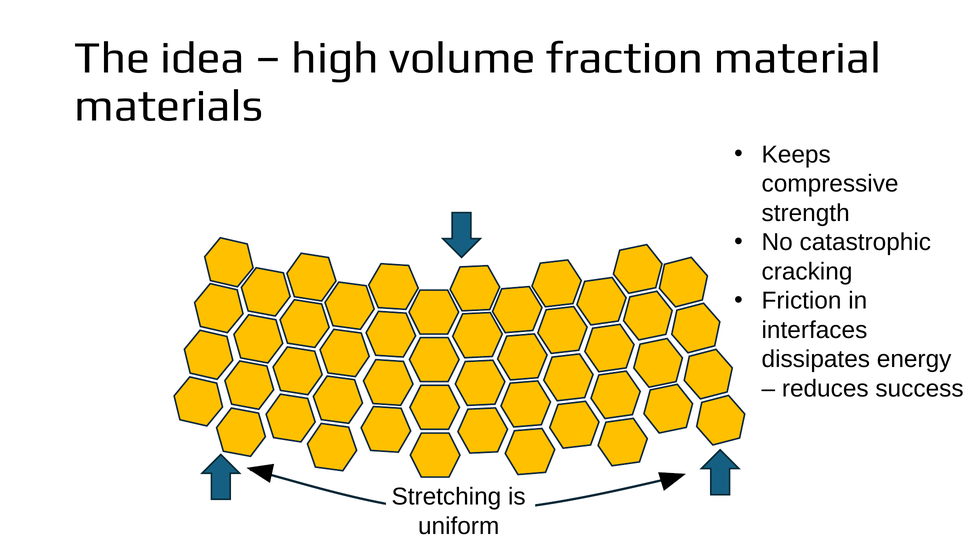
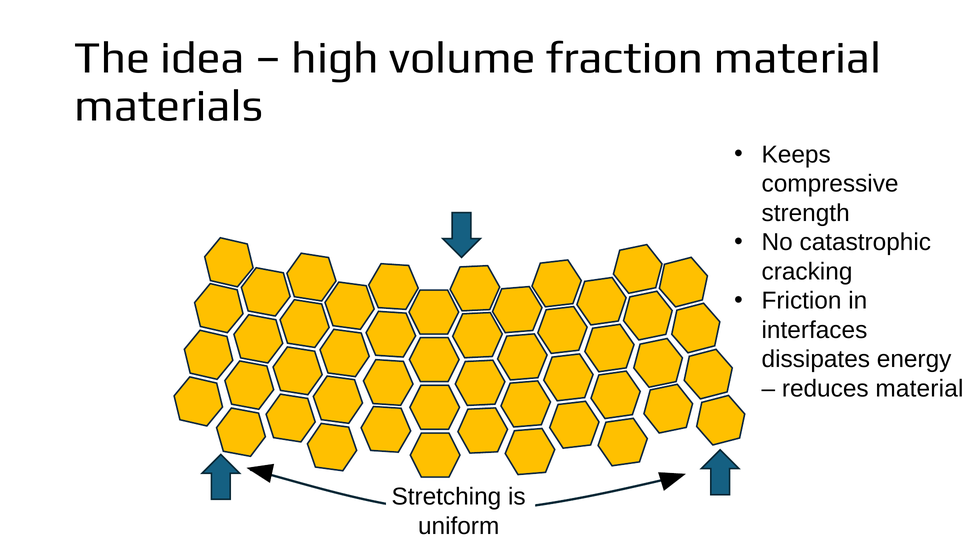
reduces success: success -> material
